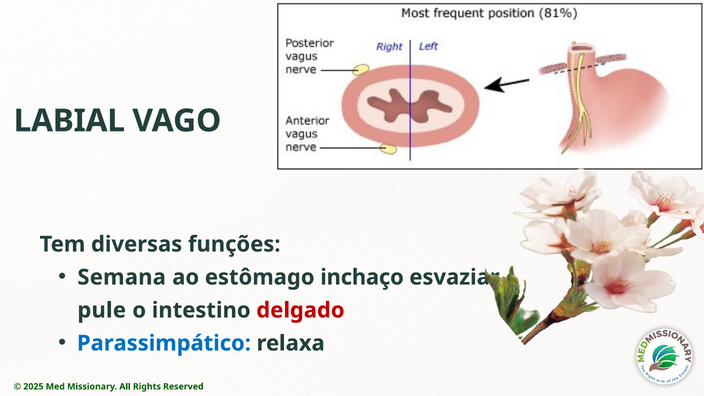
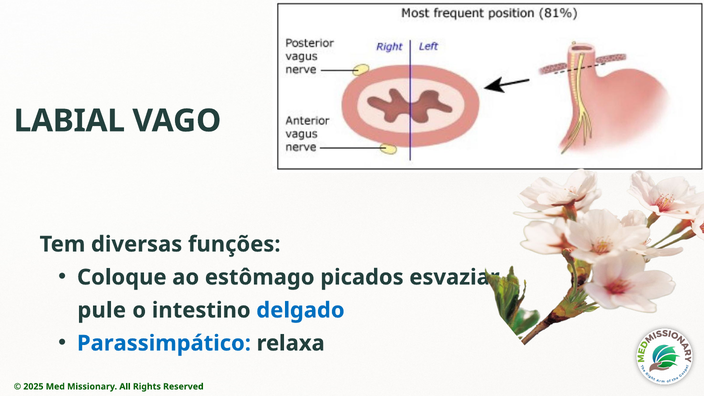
Semana: Semana -> Coloque
inchaço: inchaço -> picados
delgado colour: red -> blue
